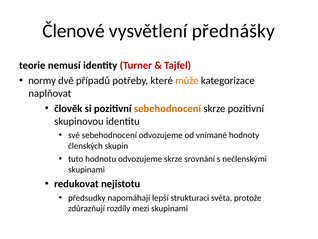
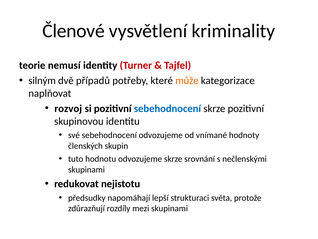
přednášky: přednášky -> kriminality
normy: normy -> silným
člověk: člověk -> rozvoj
sebehodnocení at (167, 108) colour: orange -> blue
